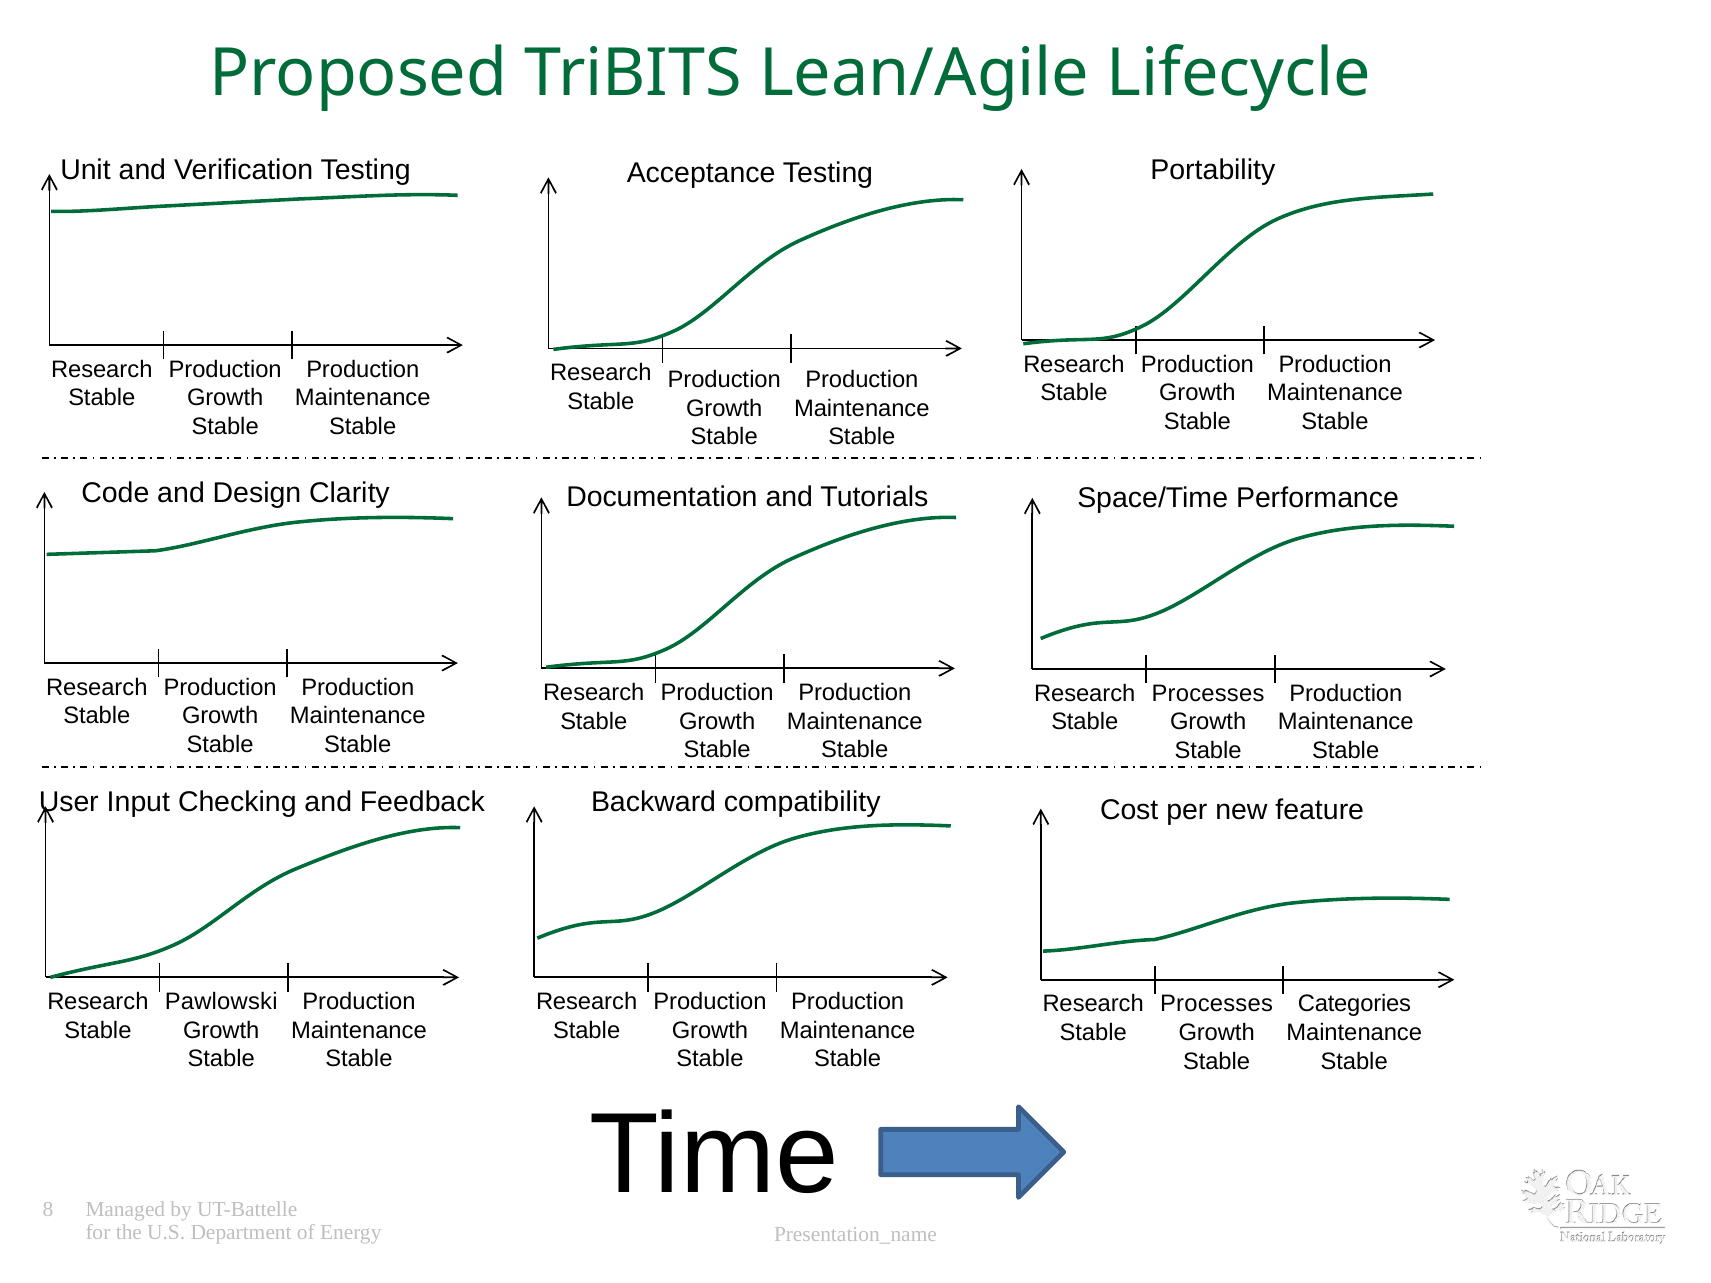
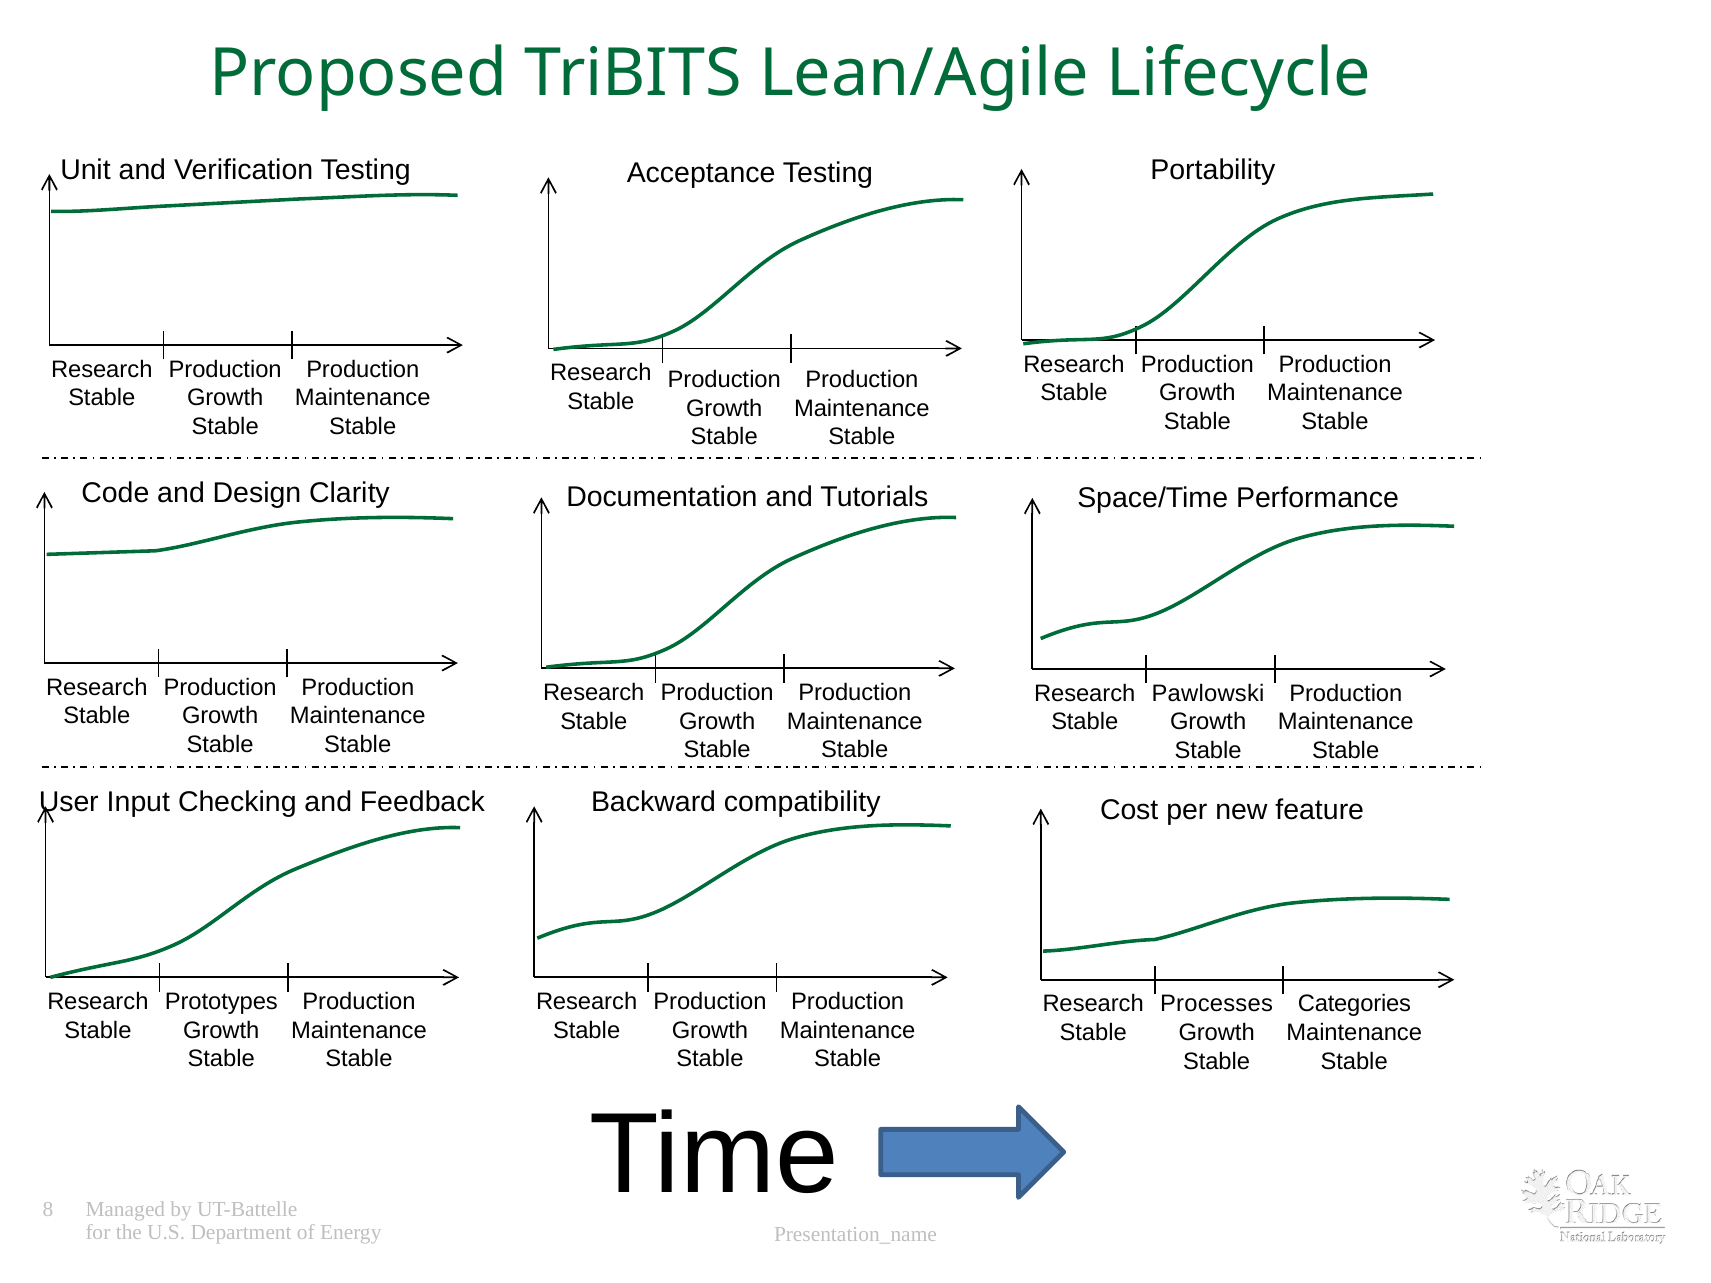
Processes at (1208, 693): Processes -> Pawlowski
Pawlowski: Pawlowski -> Prototypes
